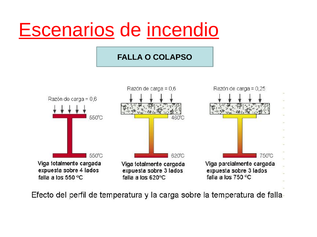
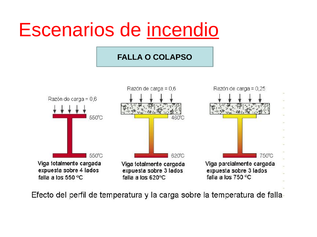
Escenarios underline: present -> none
